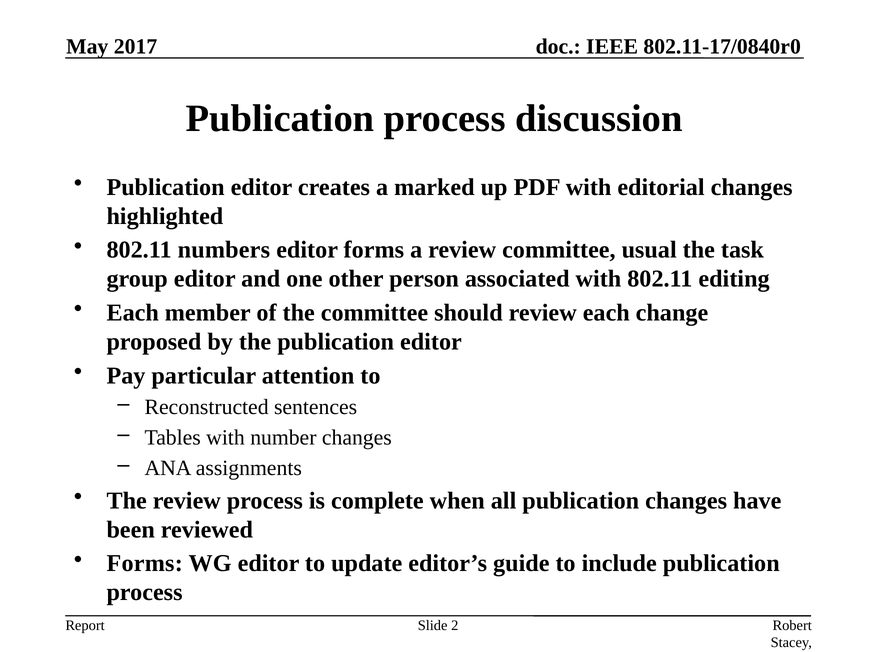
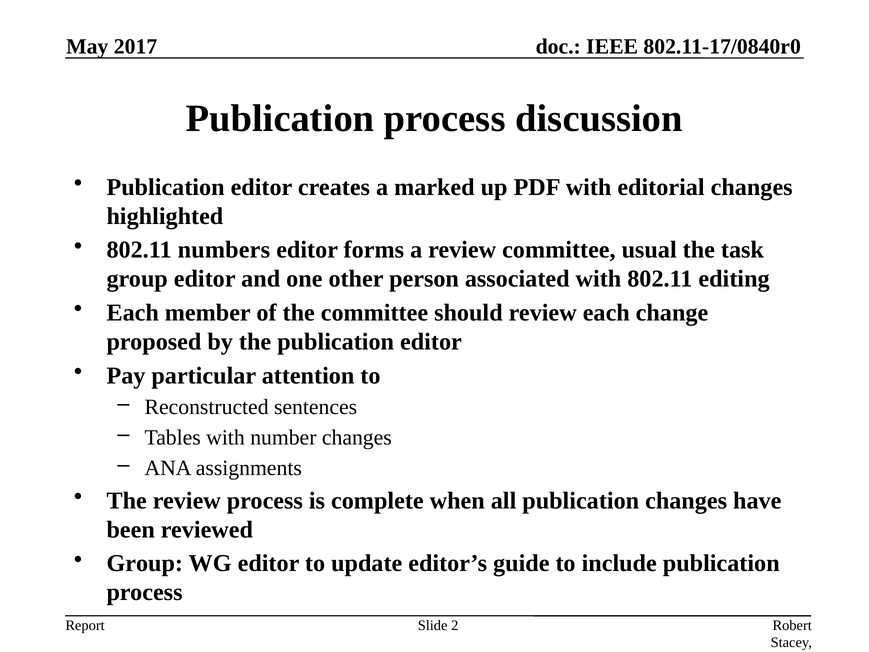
Forms at (145, 563): Forms -> Group
